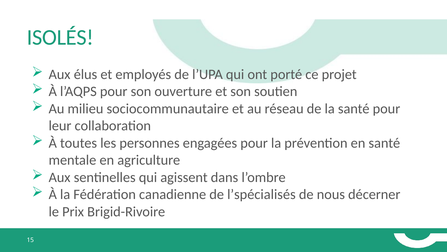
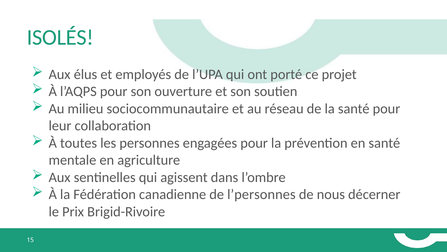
l’spécialisés: l’spécialisés -> l’personnes
